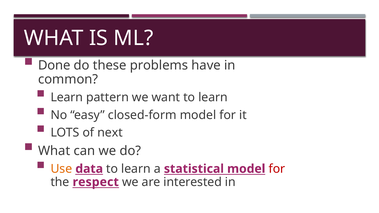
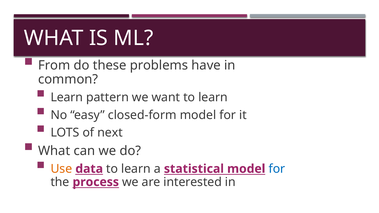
Done: Done -> From
for at (277, 169) colour: red -> blue
respect: respect -> process
